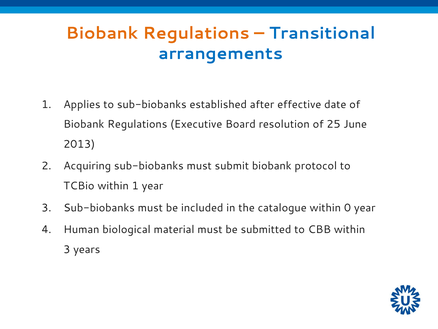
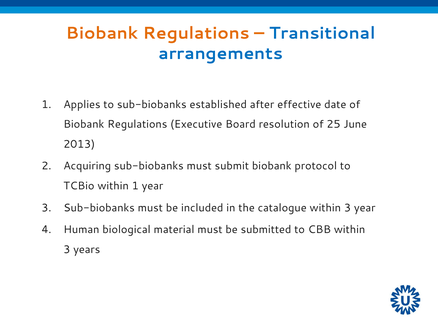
catalogue within 0: 0 -> 3
